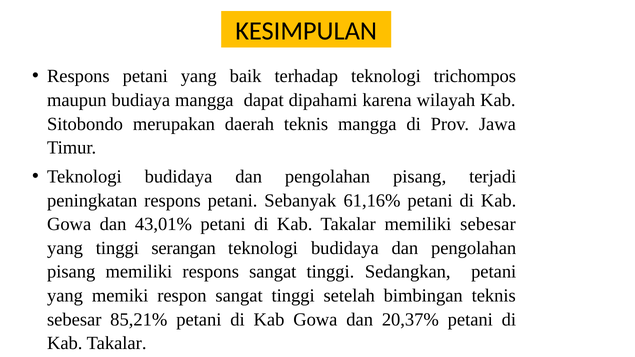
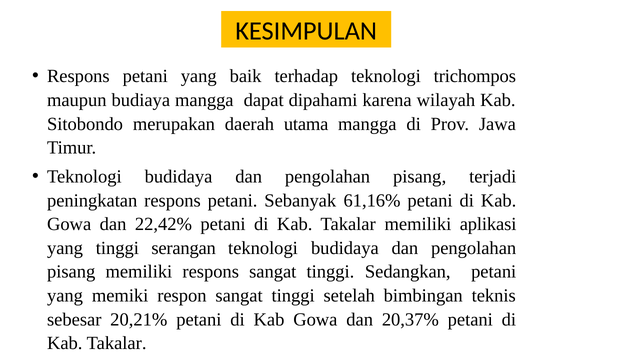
daerah teknis: teknis -> utama
43,01%: 43,01% -> 22,42%
memiliki sebesar: sebesar -> aplikasi
85,21%: 85,21% -> 20,21%
